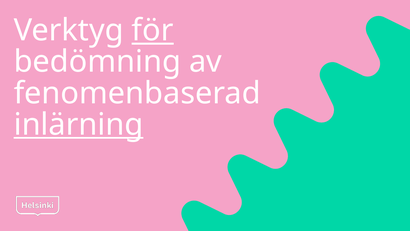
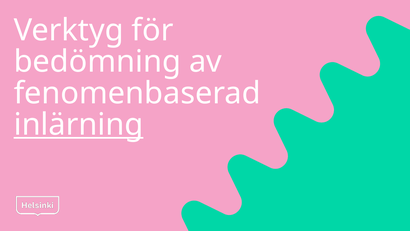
för underline: present -> none
